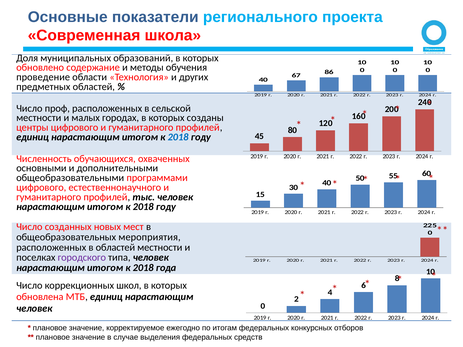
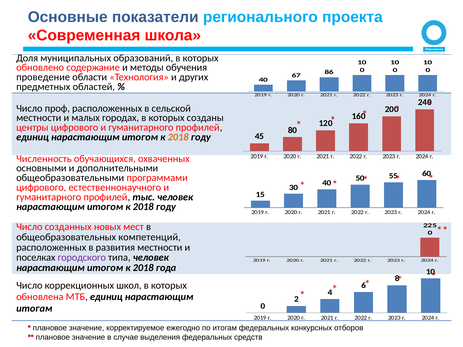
2018 at (178, 137) colour: blue -> orange
мероприятия: мероприятия -> компетенций
в областей: областей -> развития
человек at (34, 309): человек -> итогам
